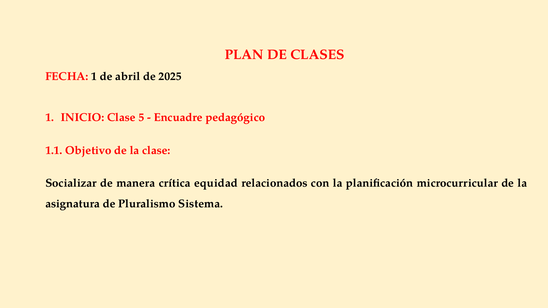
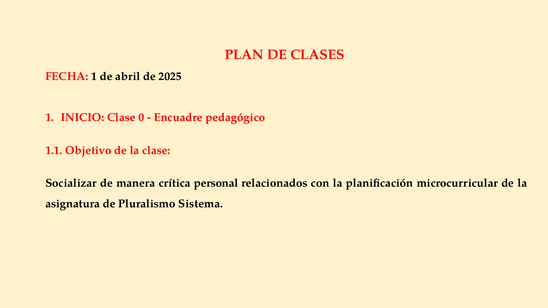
5: 5 -> 0
equidad: equidad -> personal
